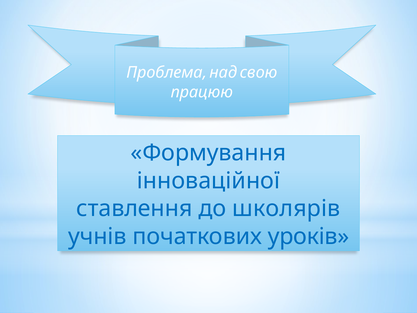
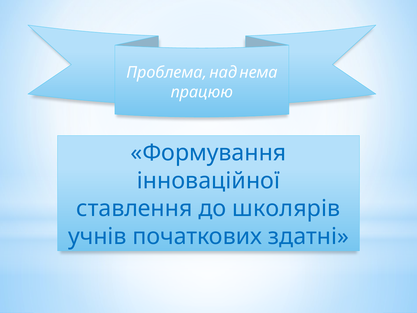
свою: свою -> нема
уроків: уроків -> здатні
